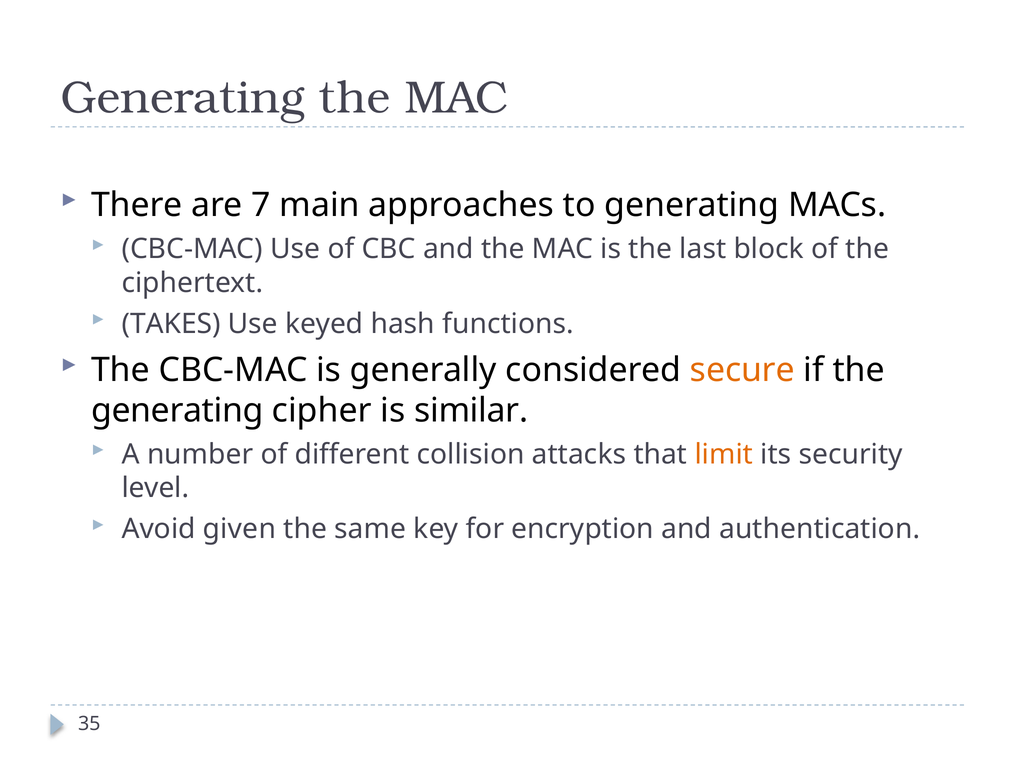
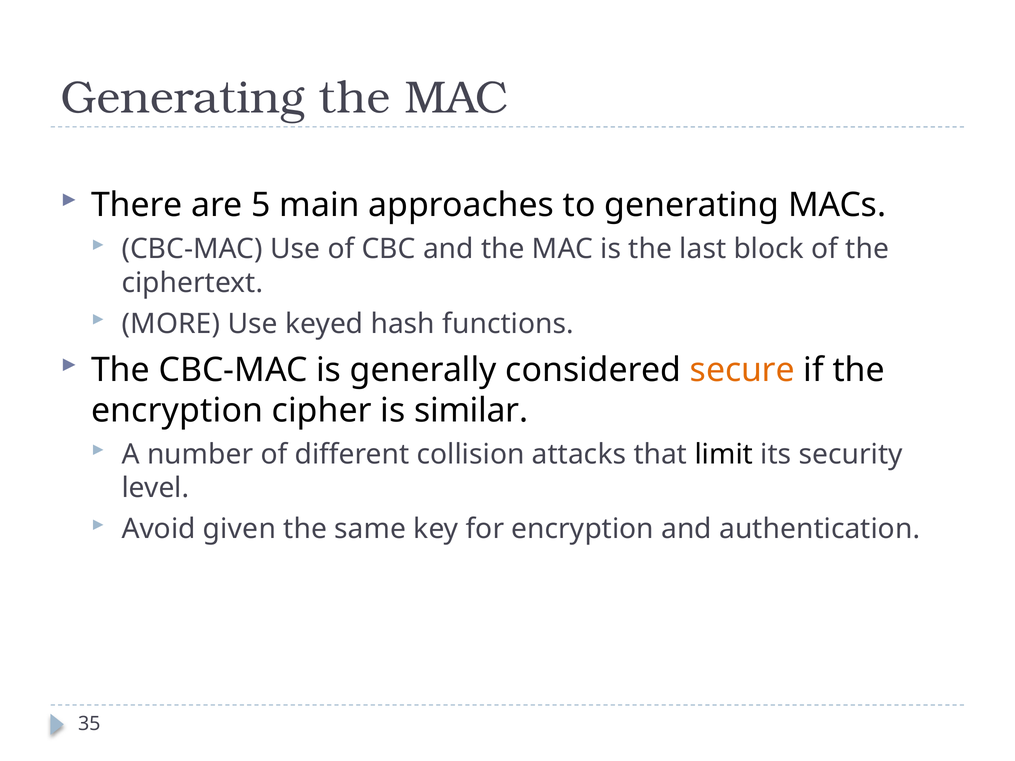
7: 7 -> 5
TAKES: TAKES -> MORE
generating at (177, 411): generating -> encryption
limit colour: orange -> black
